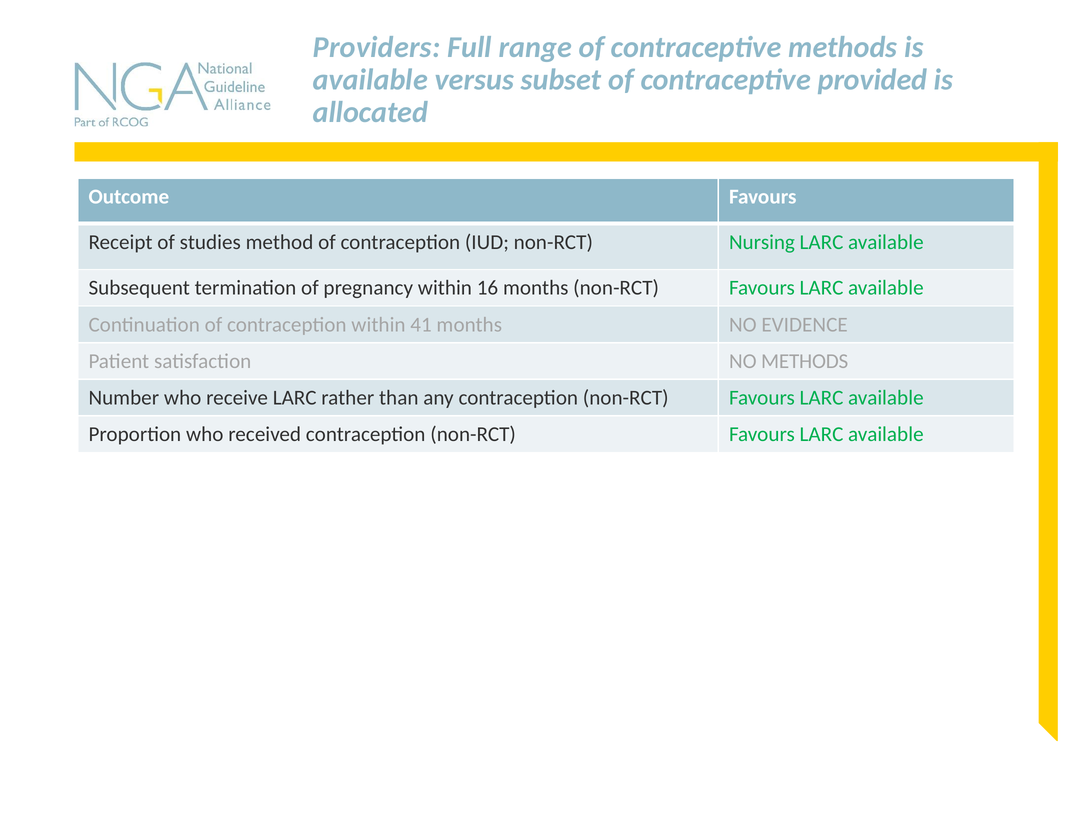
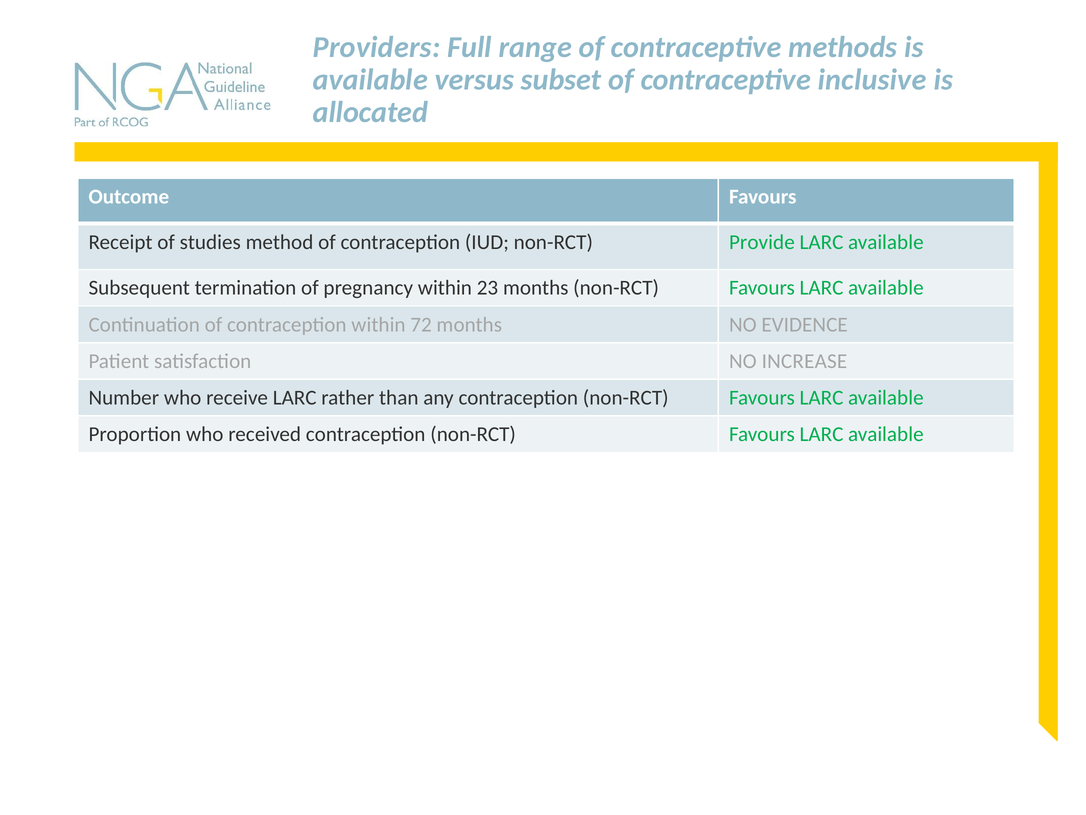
provided: provided -> inclusive
Nursing: Nursing -> Provide
16: 16 -> 23
41: 41 -> 72
NO METHODS: METHODS -> INCREASE
